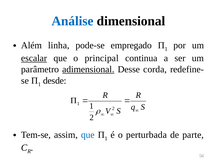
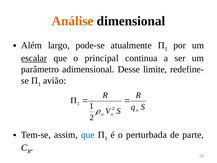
Análise colour: blue -> orange
linha: linha -> largo
empregado: empregado -> atualmente
adimensional underline: present -> none
corda: corda -> limite
desde: desde -> avião
